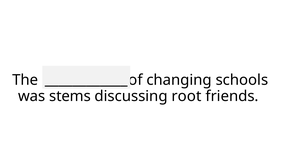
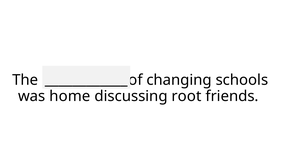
stems: stems -> home
